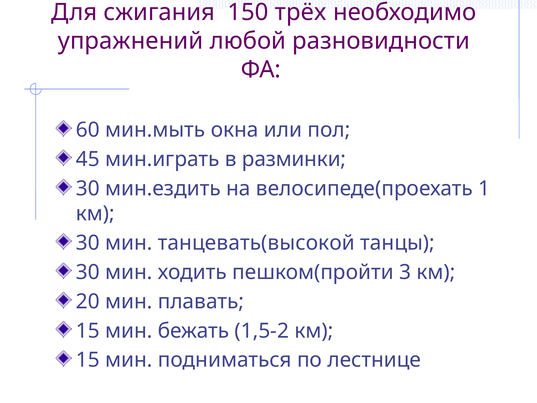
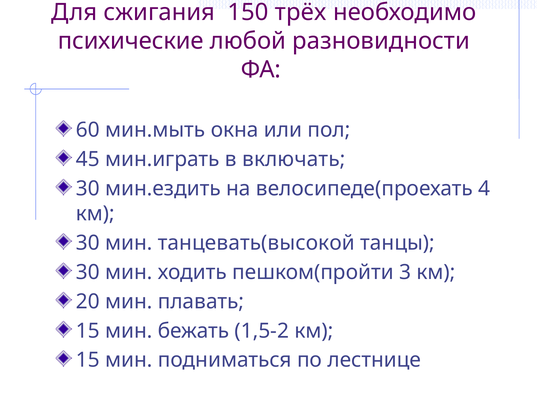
упражнений: упражнений -> психические
разминки: разминки -> включать
1: 1 -> 4
